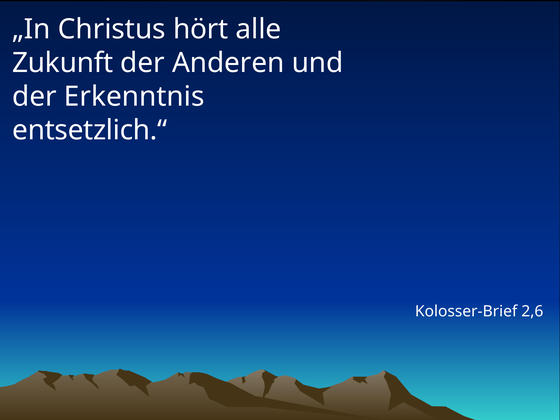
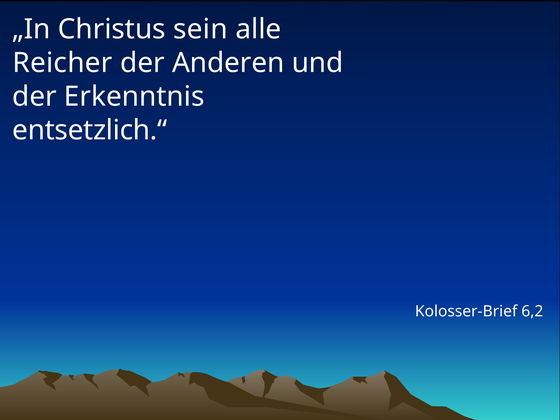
hört: hört -> sein
Zukunft: Zukunft -> Reicher
2,6: 2,6 -> 6,2
